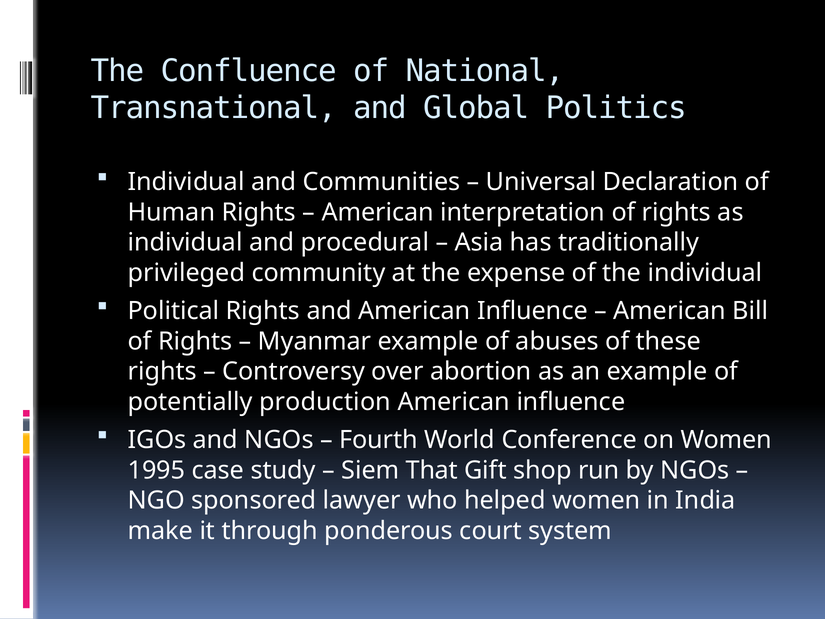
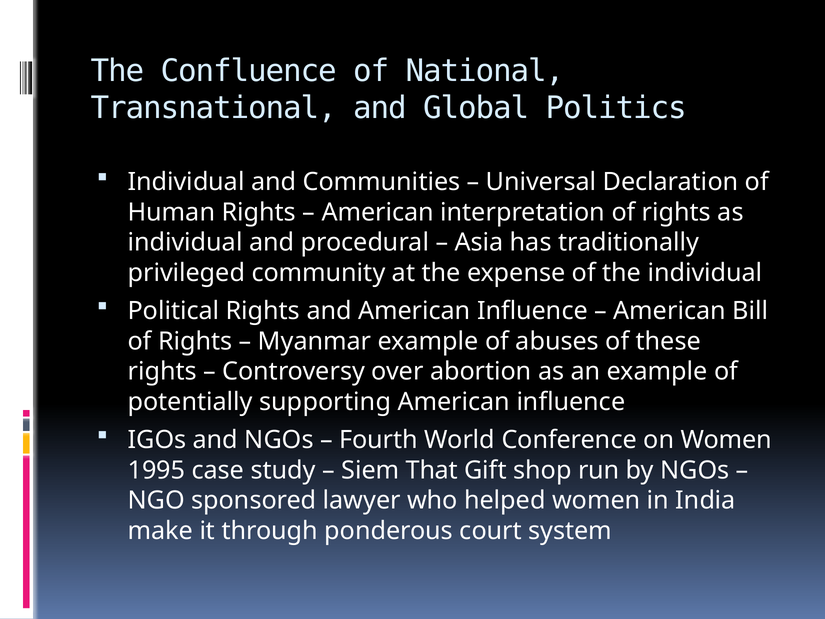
production: production -> supporting
